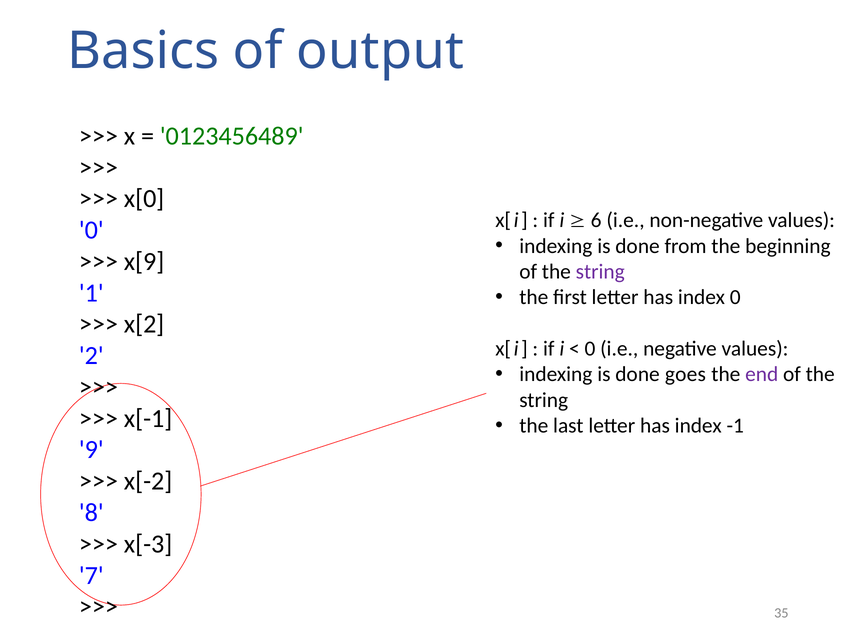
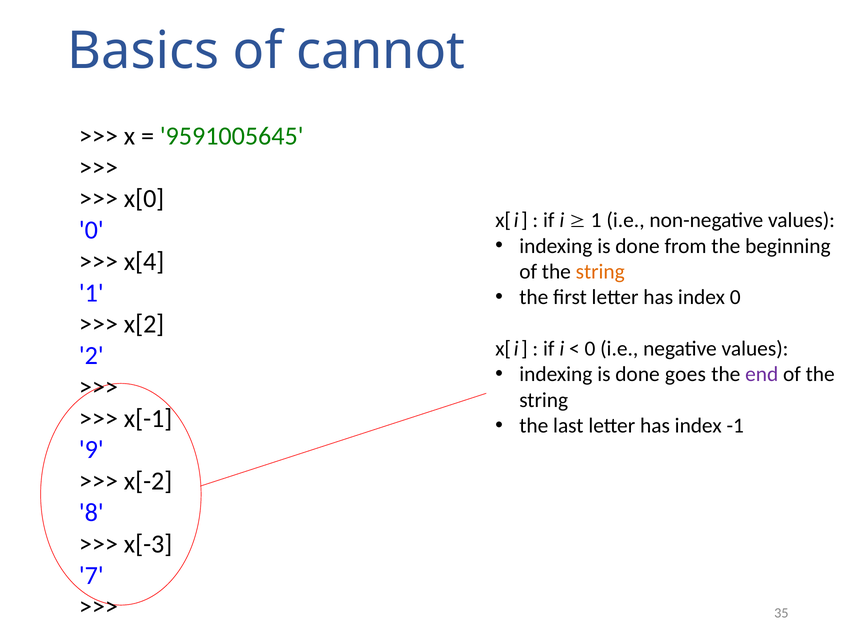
output: output -> cannot
0123456489: 0123456489 -> 9591005645
6 at (596, 220): 6 -> 1
x[9: x[9 -> x[4
string at (600, 272) colour: purple -> orange
